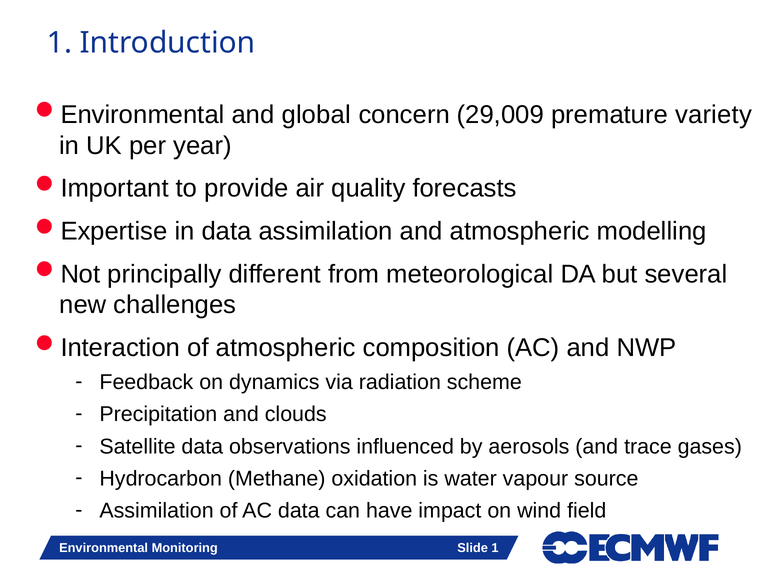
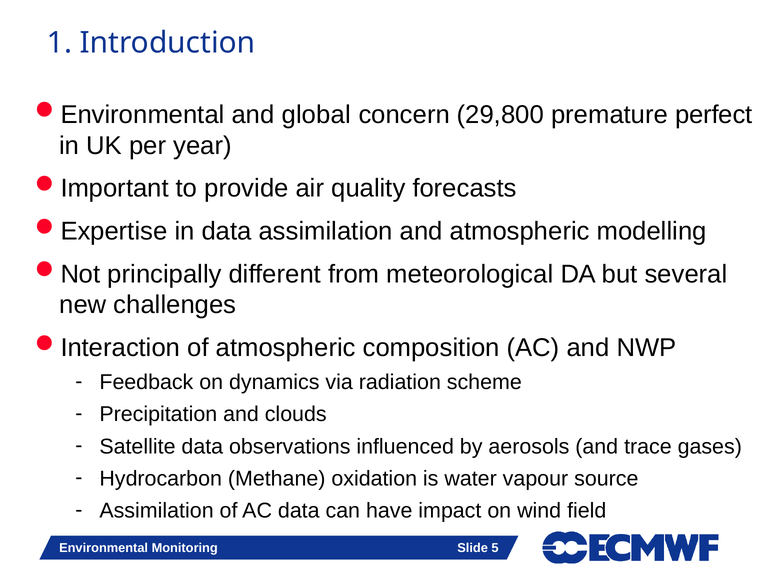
29,009: 29,009 -> 29,800
variety: variety -> perfect
Slide 1: 1 -> 5
